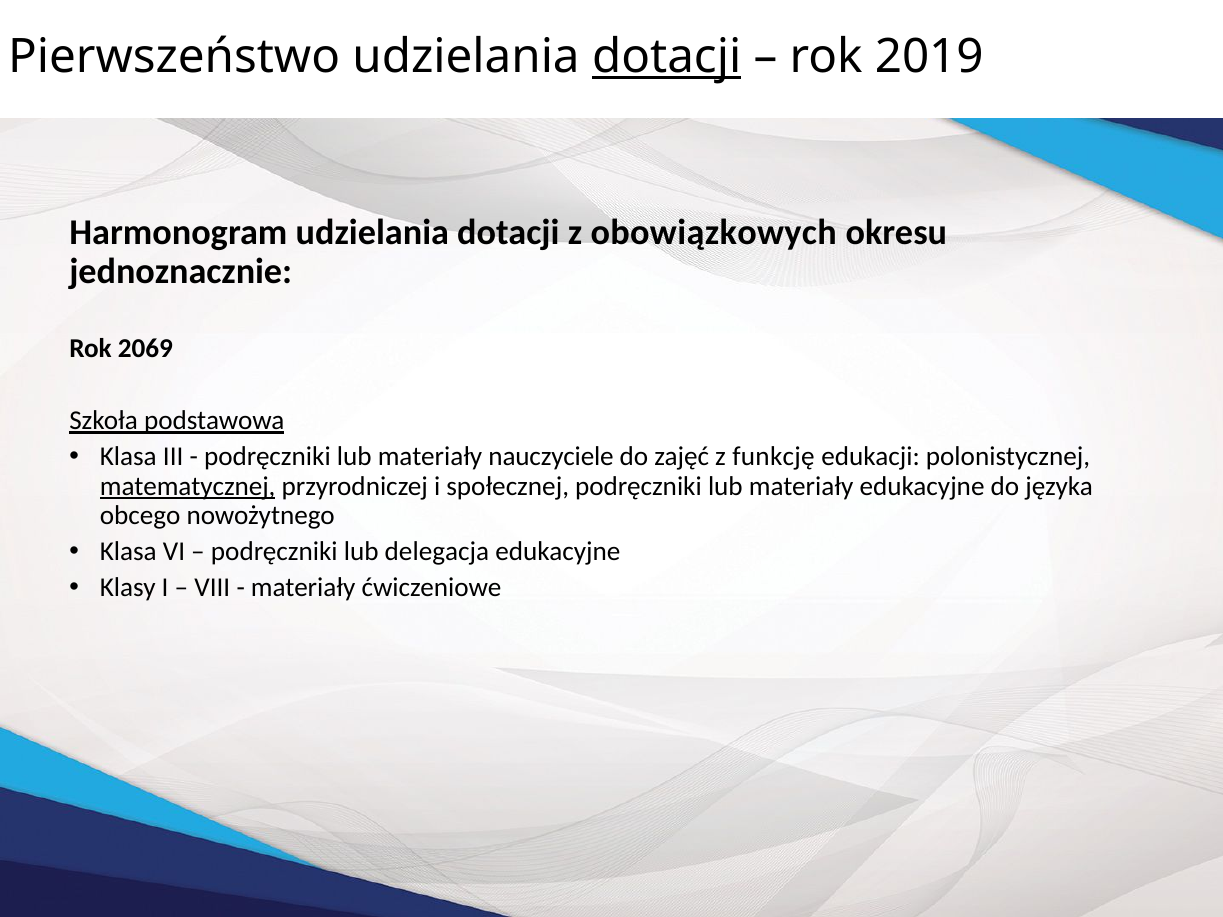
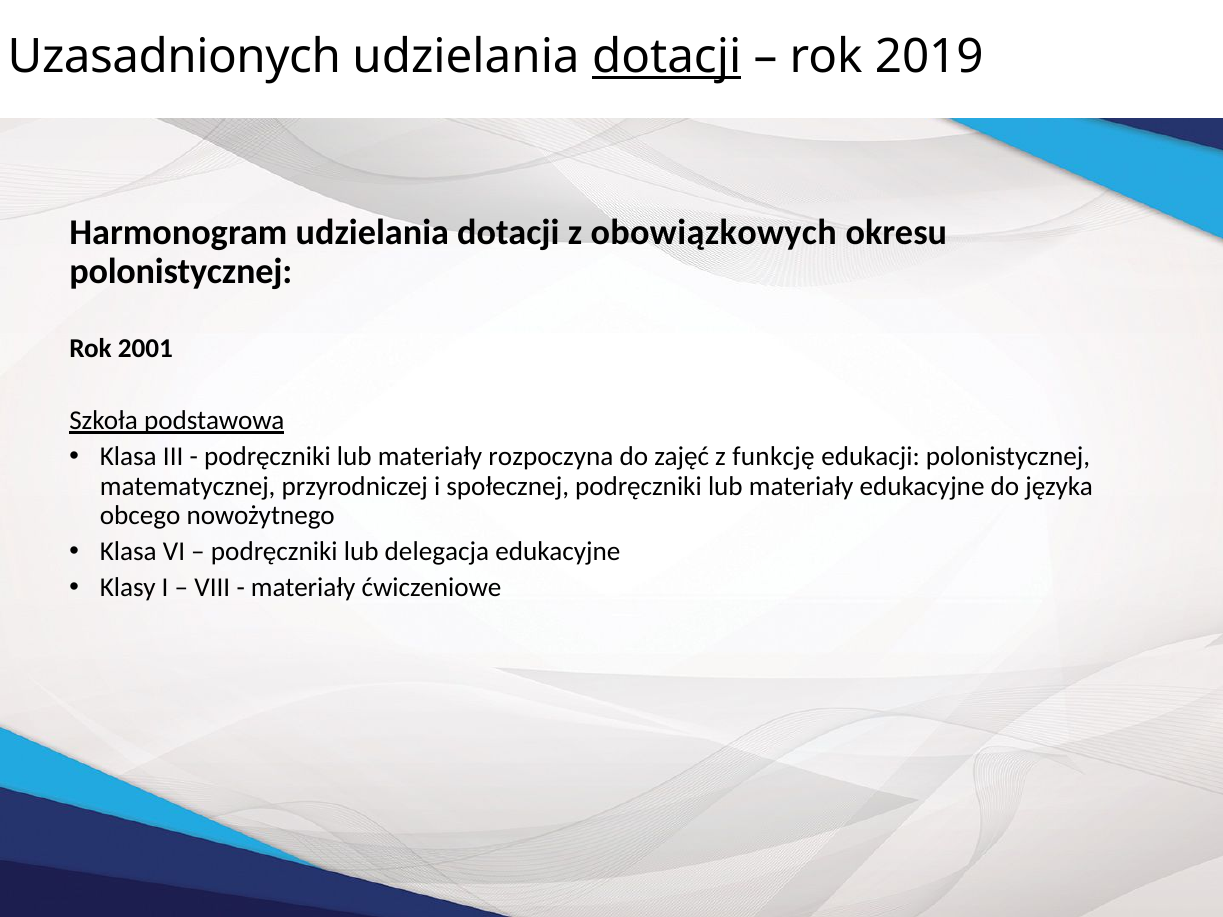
Pierwszeństwo: Pierwszeństwo -> Uzasadnionych
jednoznacznie at (181, 271): jednoznacznie -> polonistycznej
2069: 2069 -> 2001
nauczyciele: nauczyciele -> rozpoczyna
matematycznej underline: present -> none
